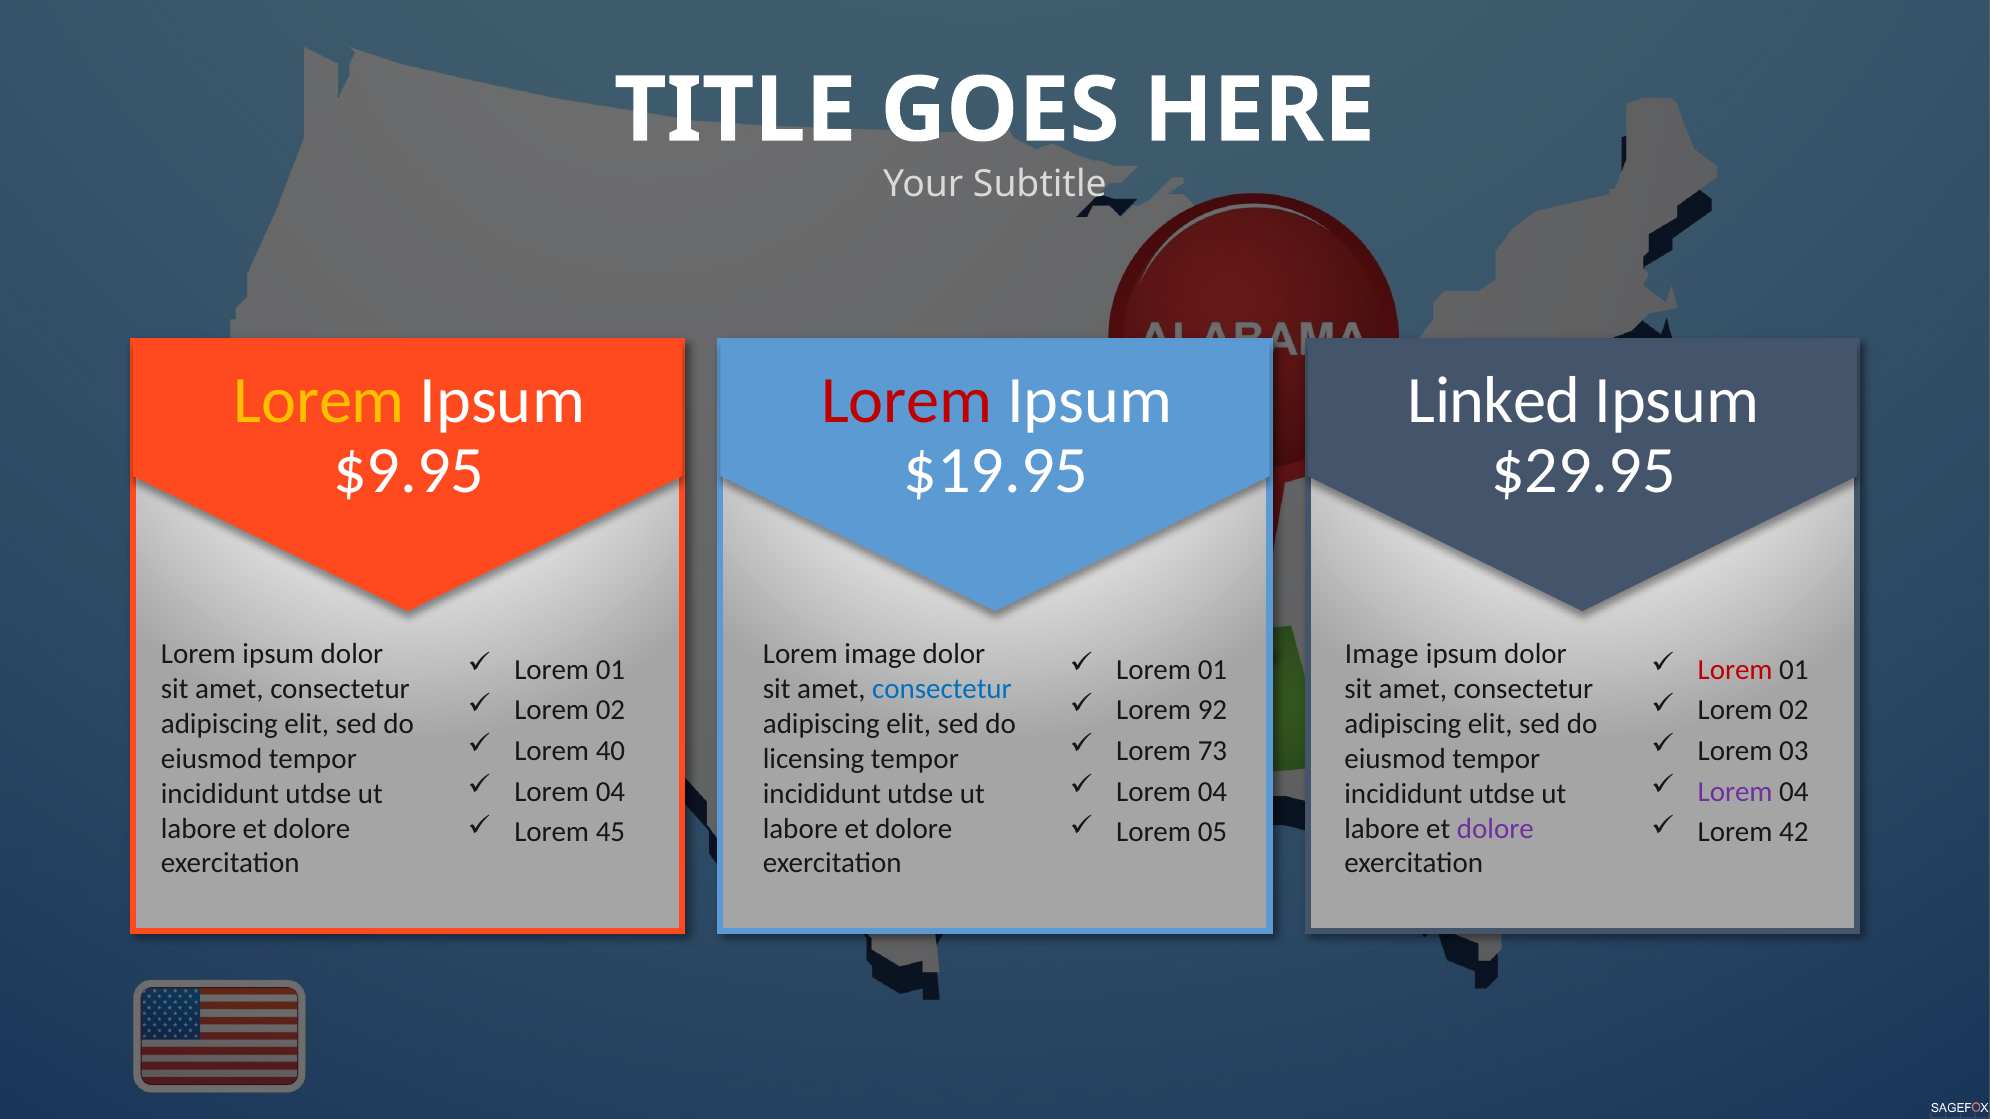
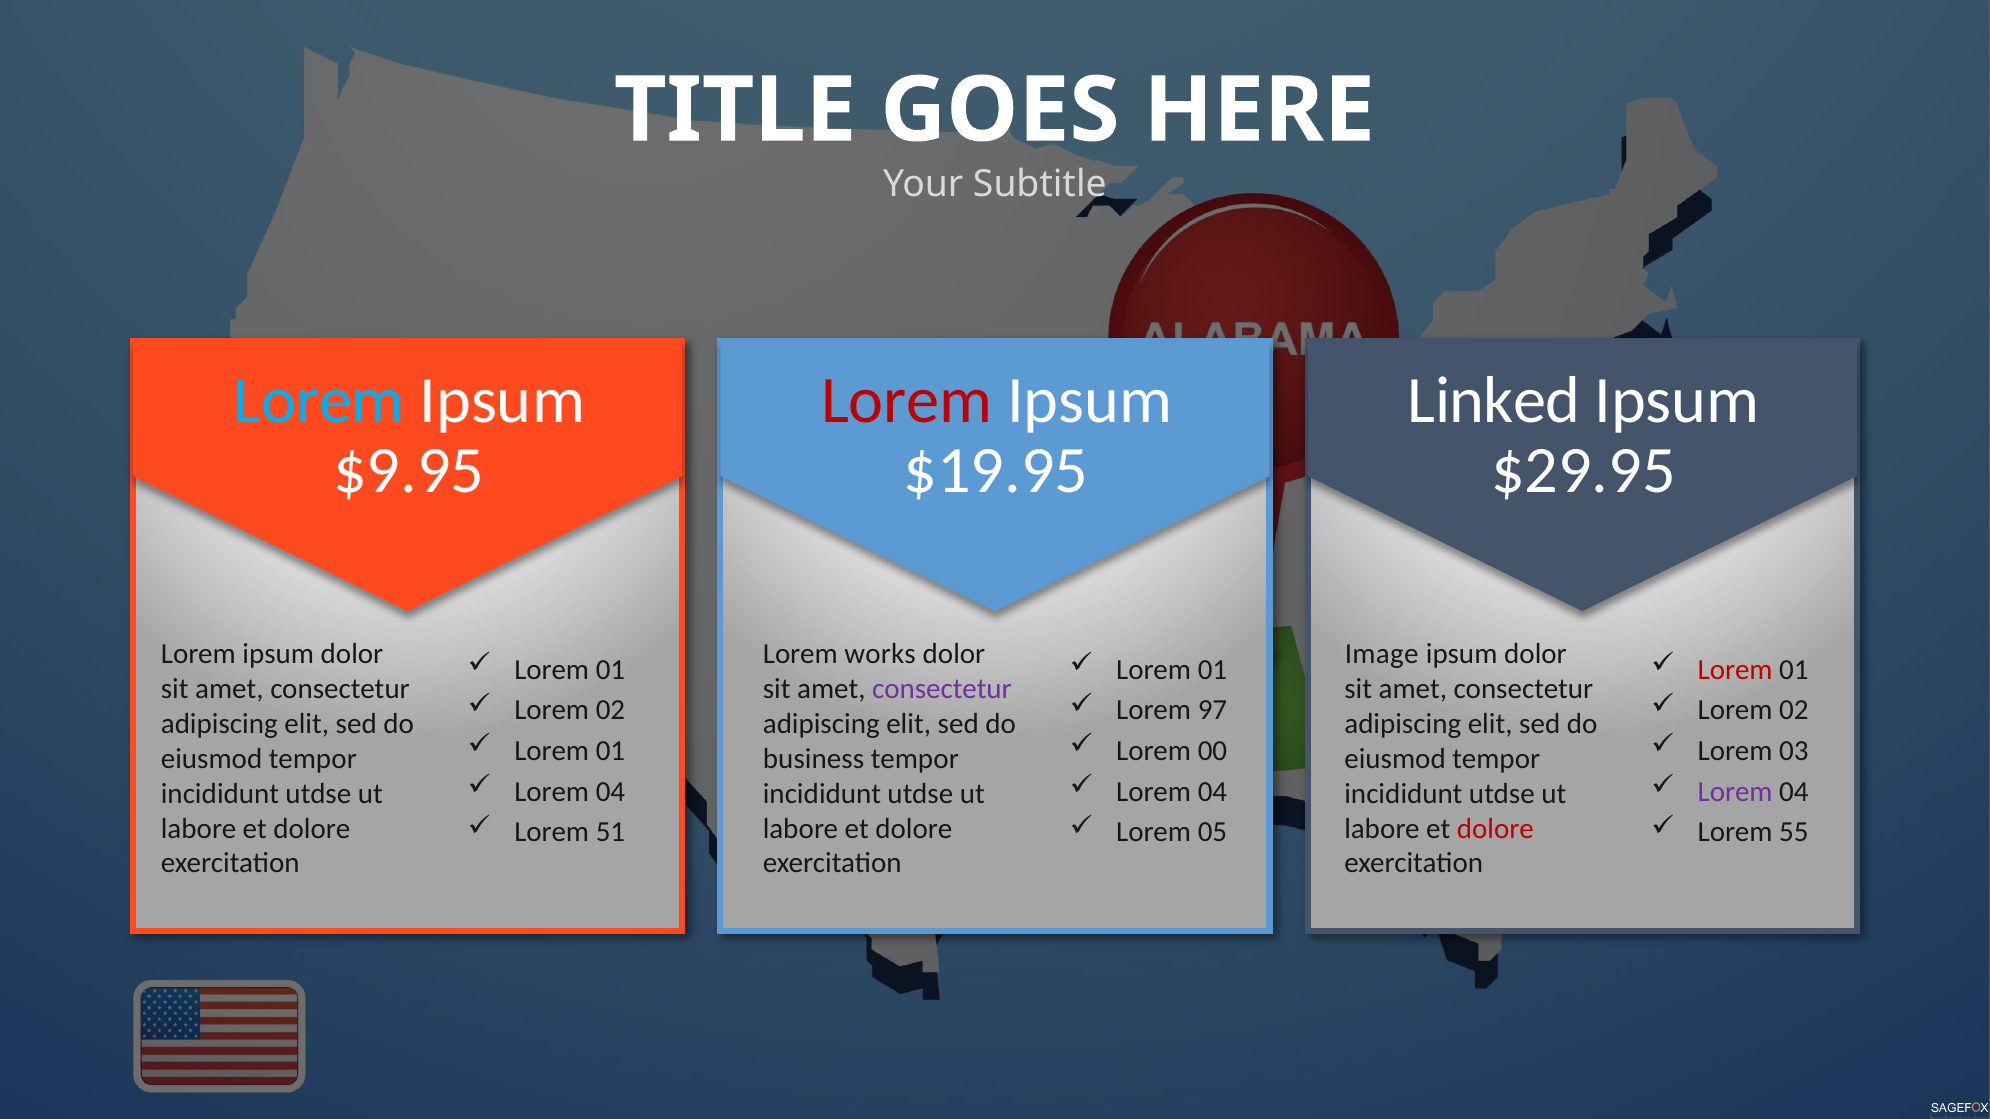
Lorem at (319, 401) colour: yellow -> light blue
Lorem image: image -> works
consectetur at (942, 689) colour: blue -> purple
92: 92 -> 97
40 at (610, 751): 40 -> 01
73: 73 -> 00
licensing: licensing -> business
dolore at (1495, 829) colour: purple -> red
45: 45 -> 51
42: 42 -> 55
